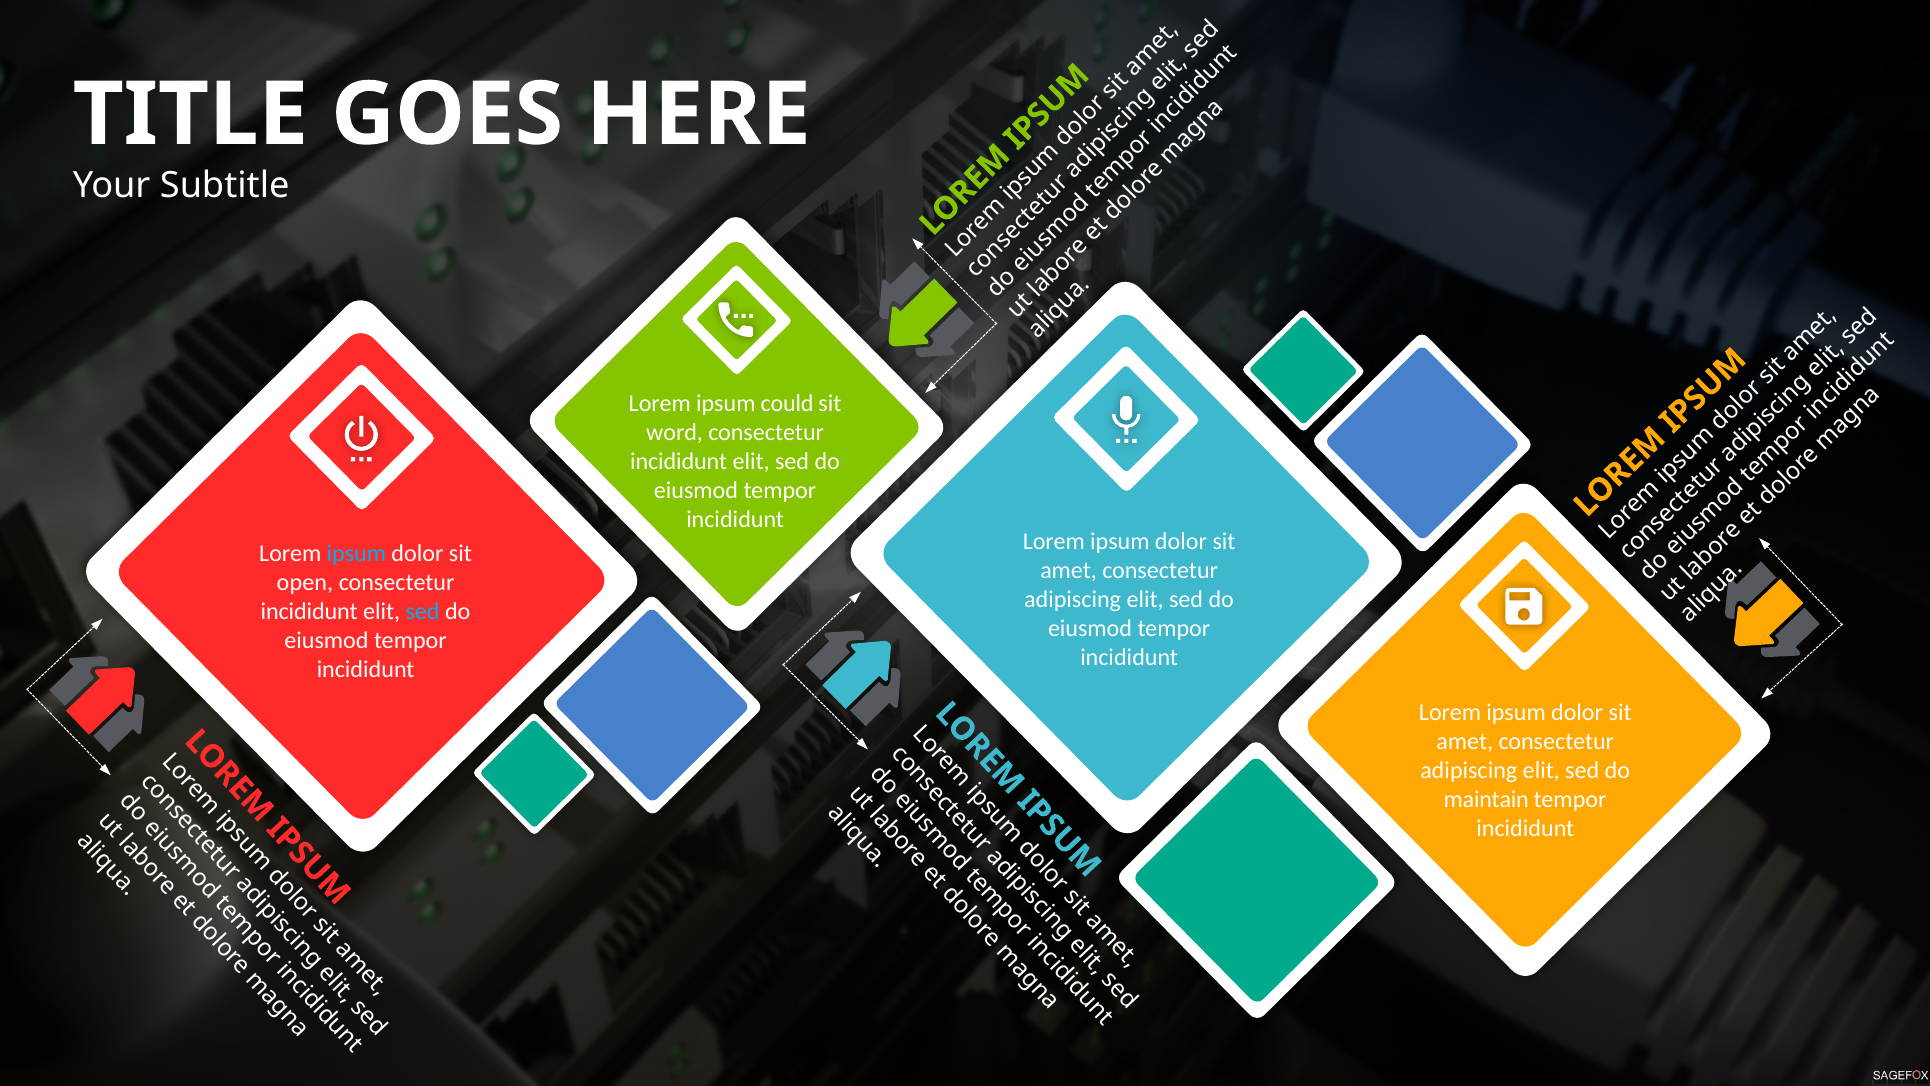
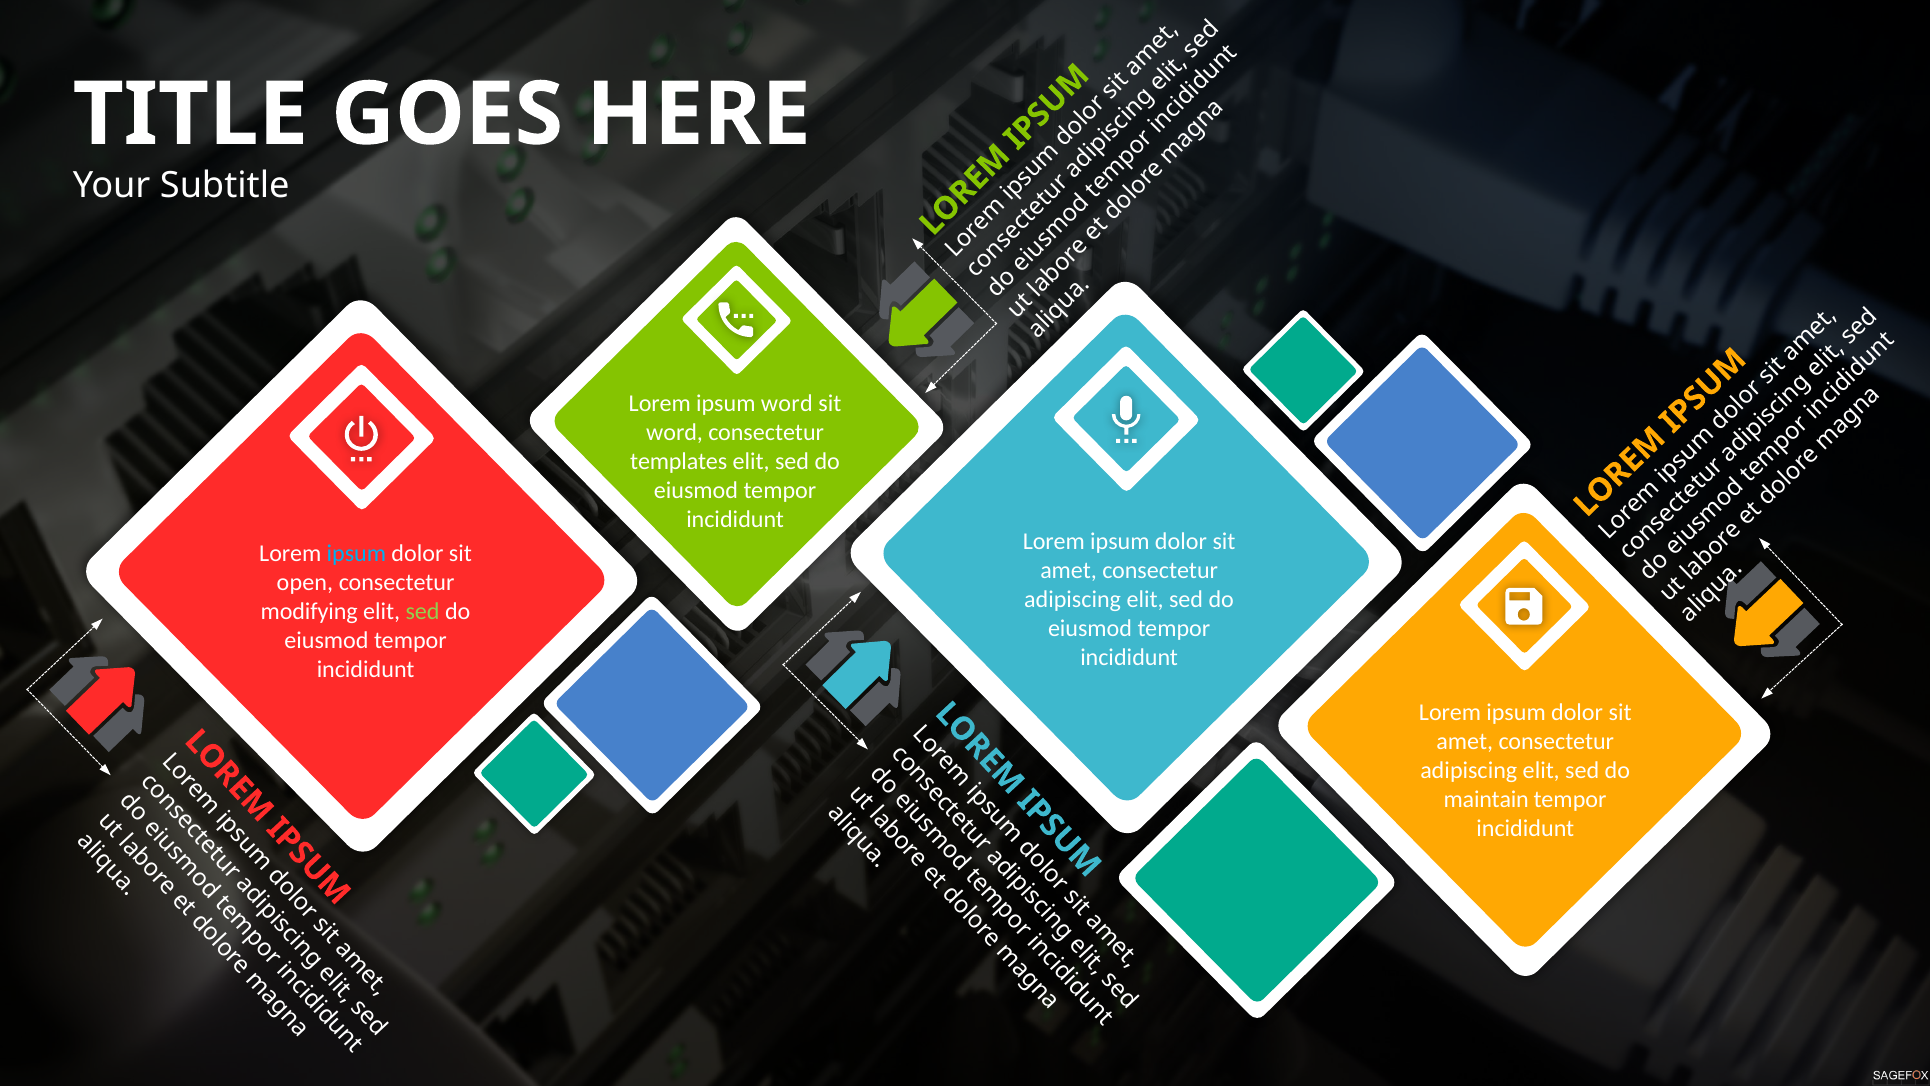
ipsum could: could -> word
incididunt at (679, 462): incididunt -> templates
incididunt at (309, 612): incididunt -> modifying
sed at (423, 612) colour: light blue -> light green
